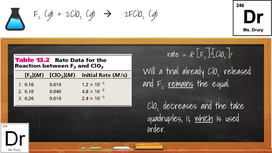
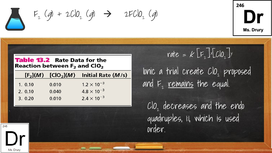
Will: Will -> Ionic
already: already -> create
released: released -> proposed
take: take -> endo
which underline: present -> none
